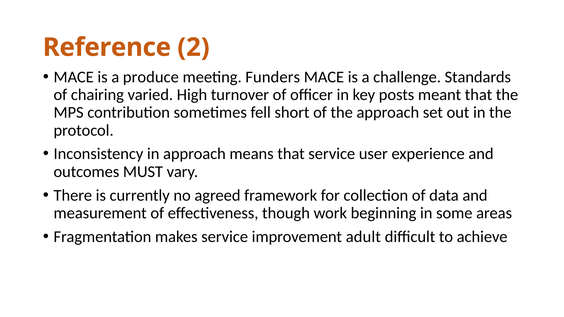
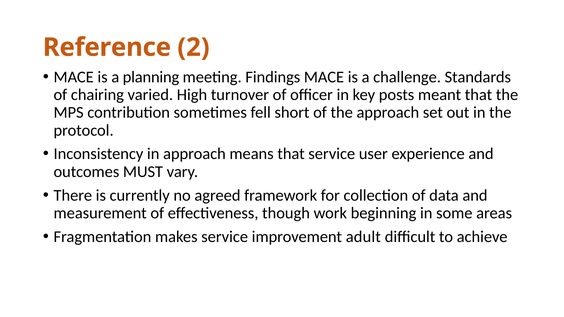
produce: produce -> planning
Funders: Funders -> Findings
